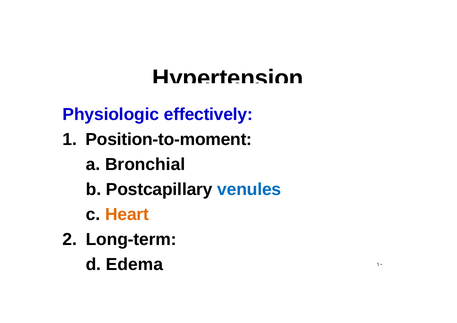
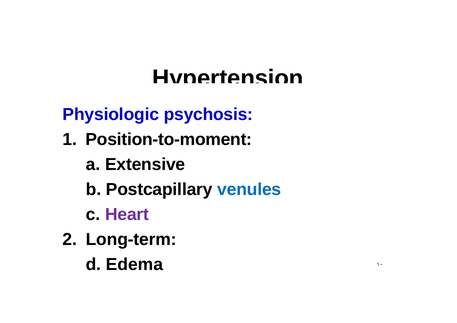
effectively: effectively -> psychosis
Bronchial: Bronchial -> Extensive
Heart colour: orange -> purple
